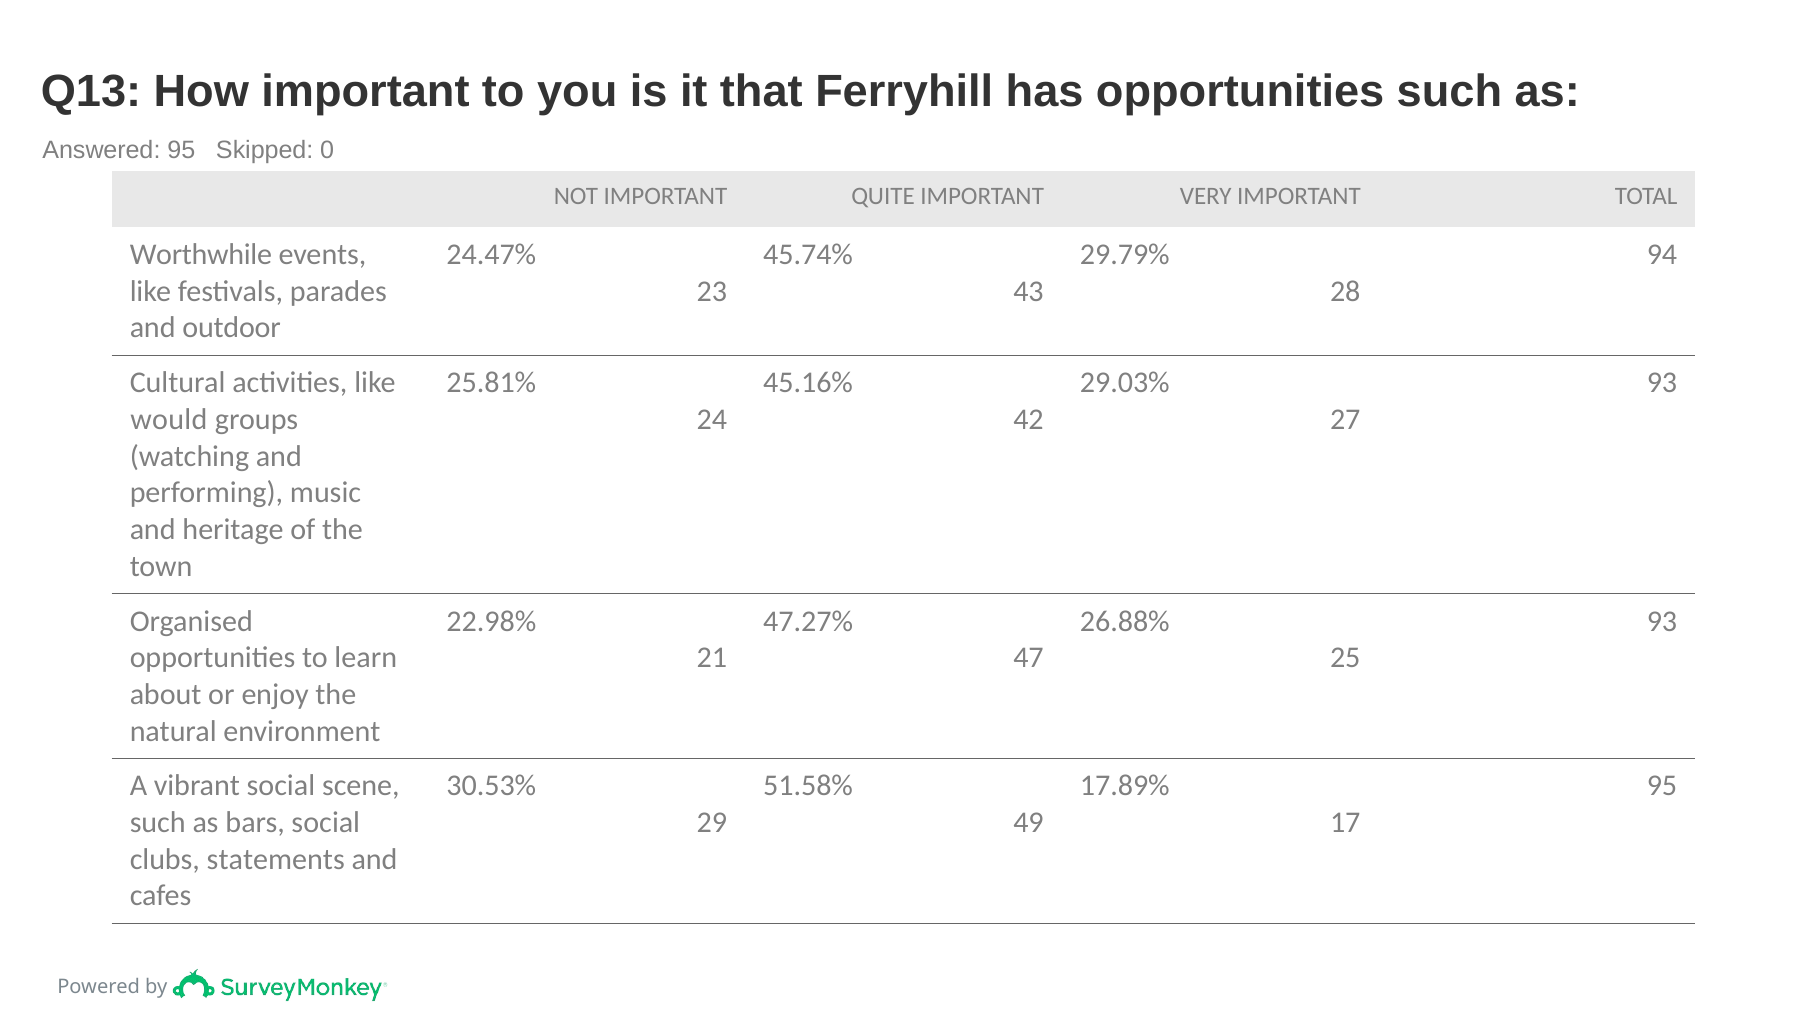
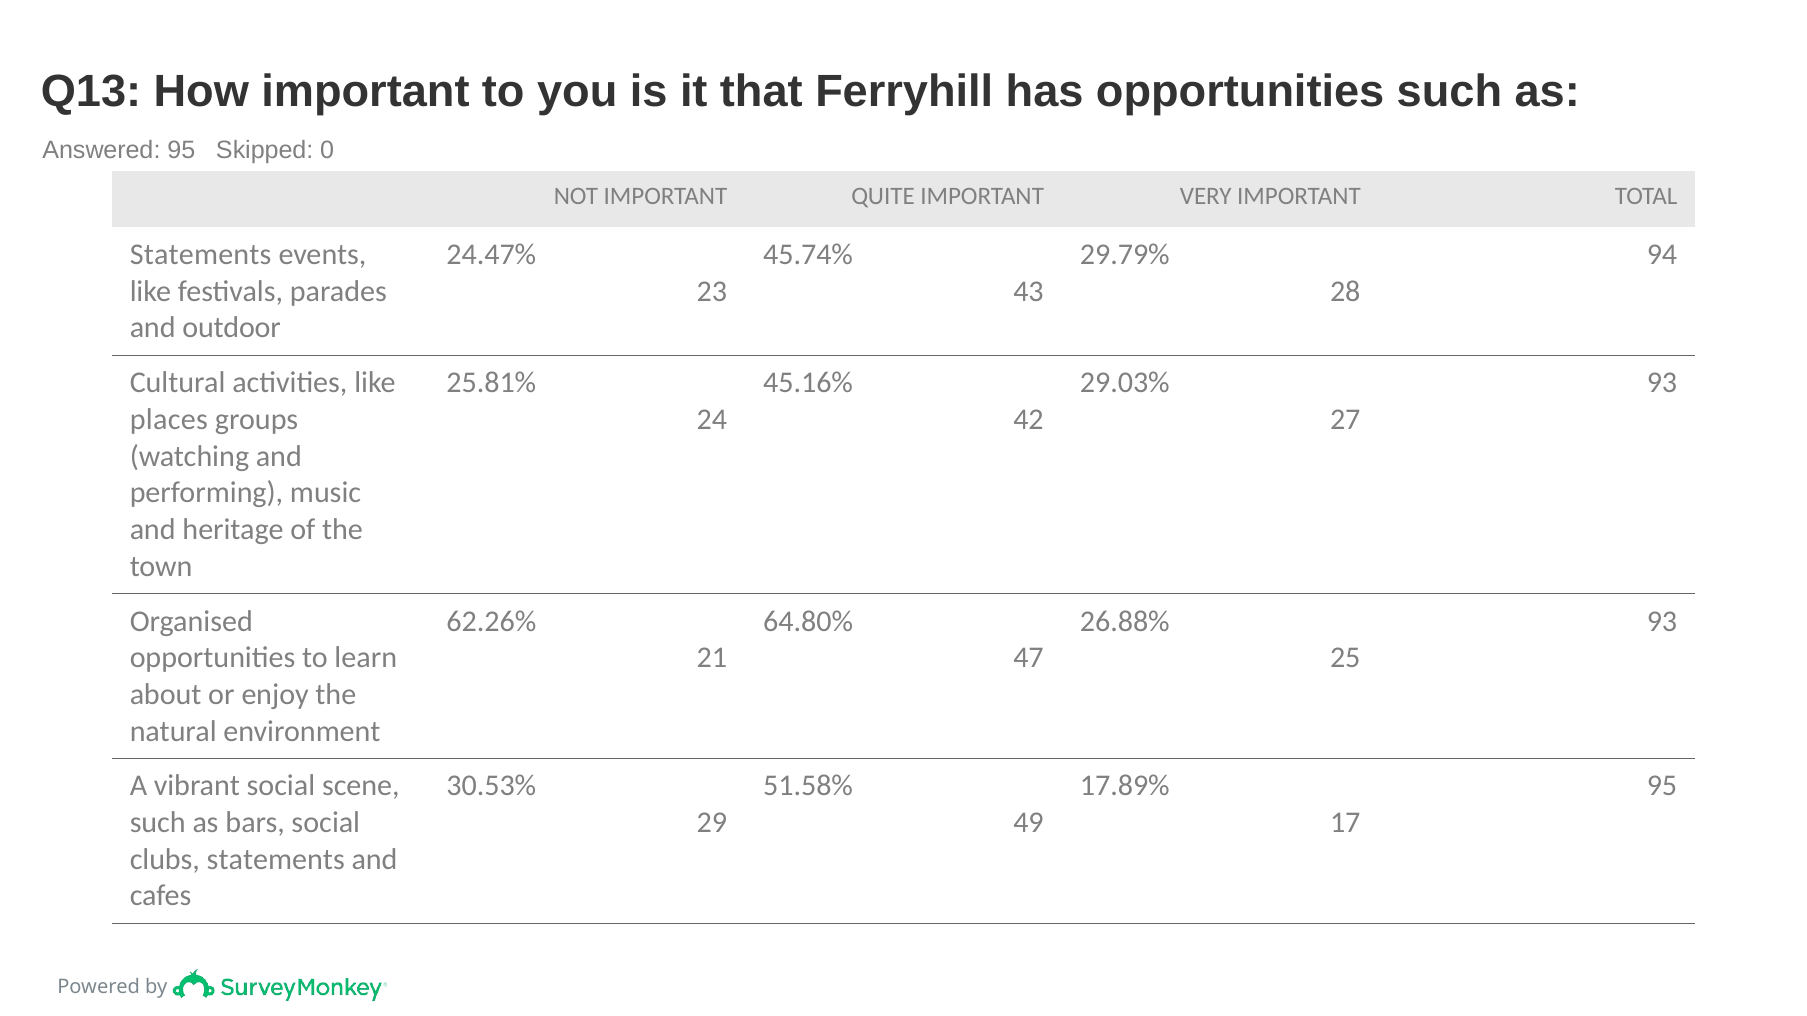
Worthwhile at (201, 255): Worthwhile -> Statements
would: would -> places
22.98%: 22.98% -> 62.26%
47.27%: 47.27% -> 64.80%
